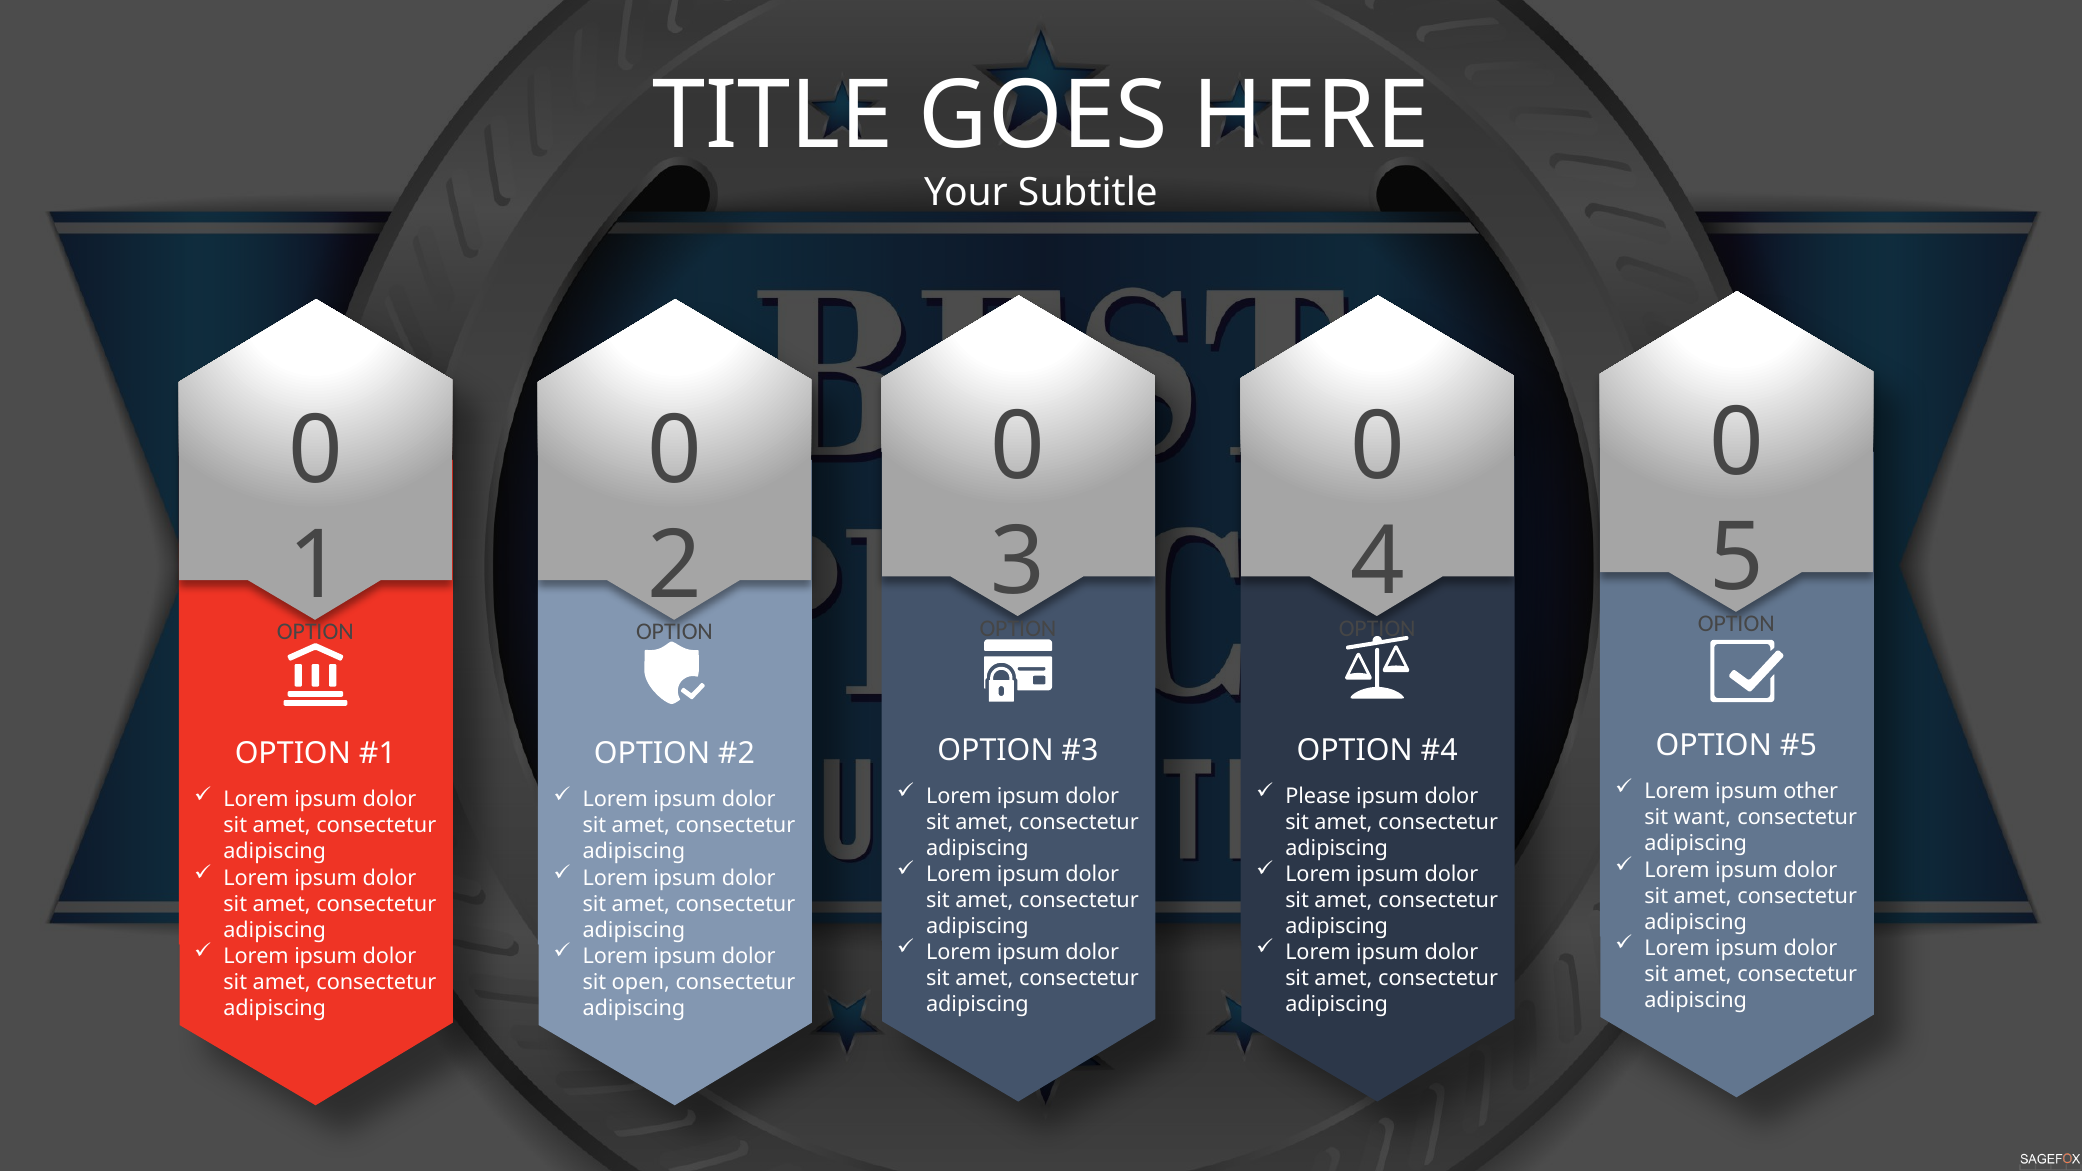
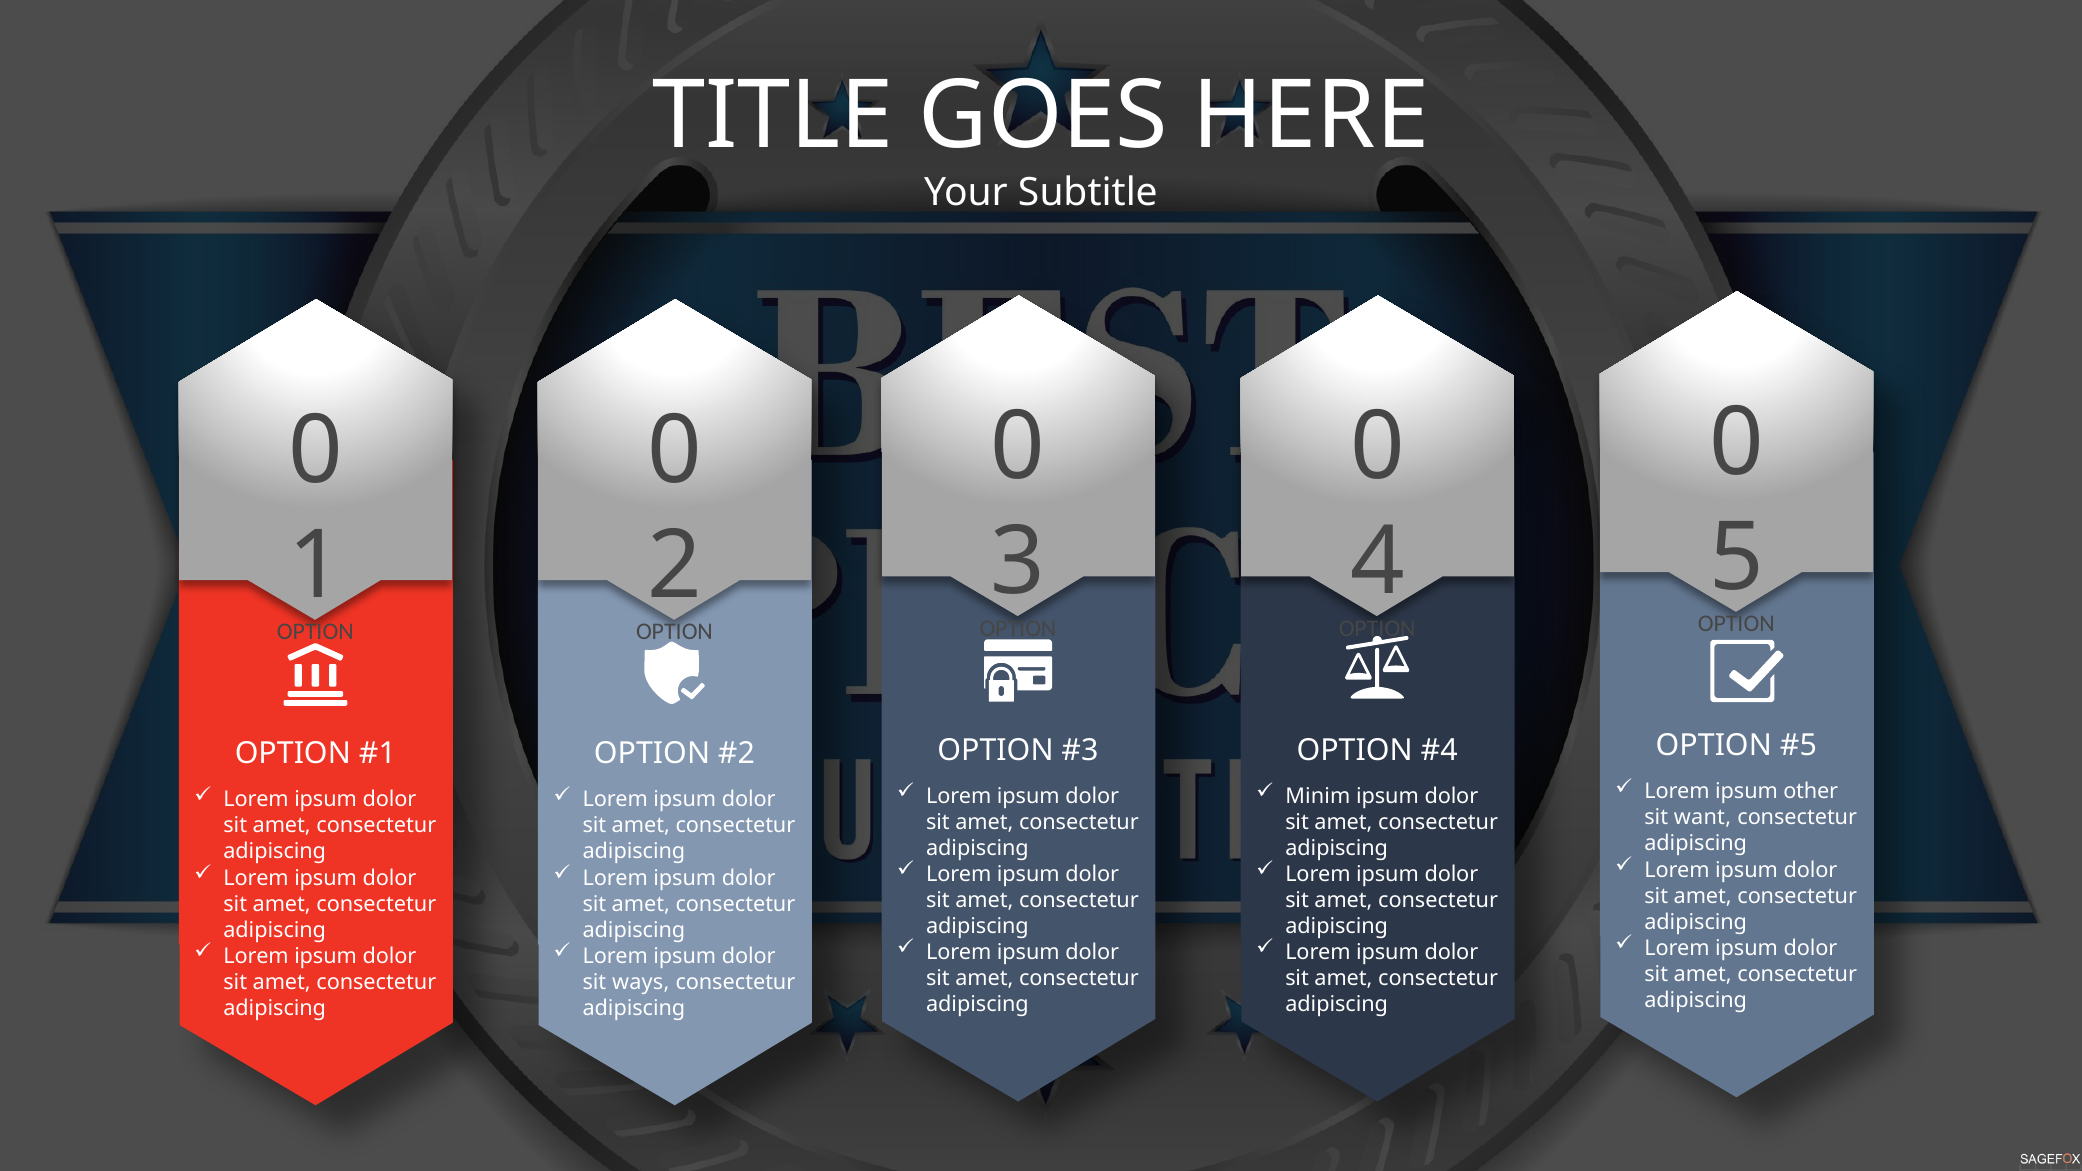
Please: Please -> Minim
open: open -> ways
